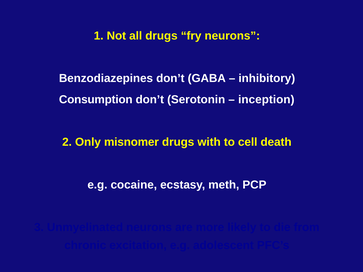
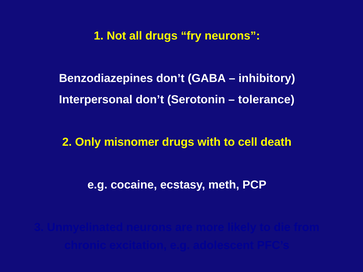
Consumption: Consumption -> Interpersonal
inception: inception -> tolerance
